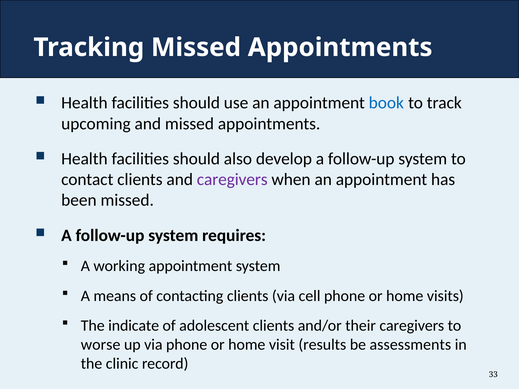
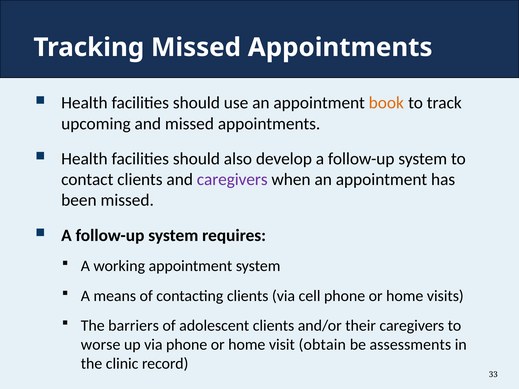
book colour: blue -> orange
indicate: indicate -> barriers
results: results -> obtain
